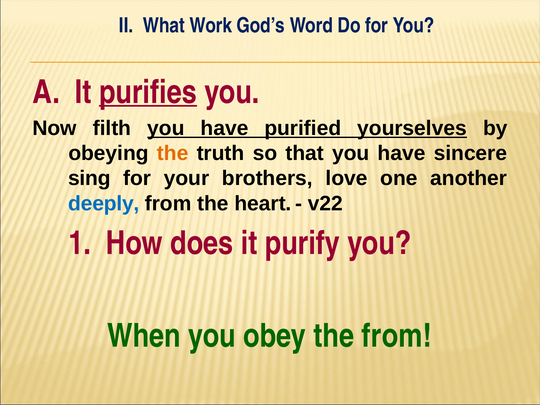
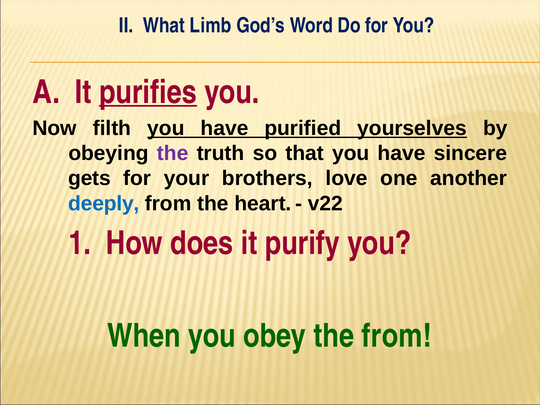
Work: Work -> Limb
the at (173, 153) colour: orange -> purple
sing: sing -> gets
